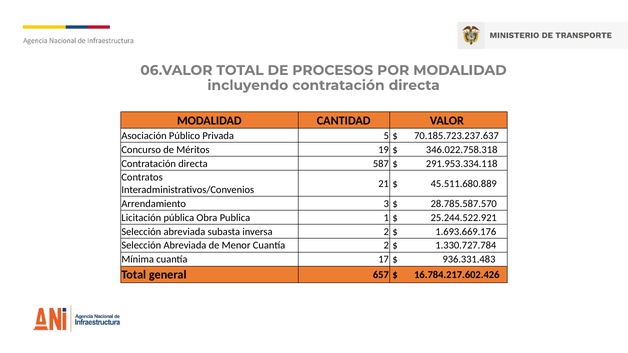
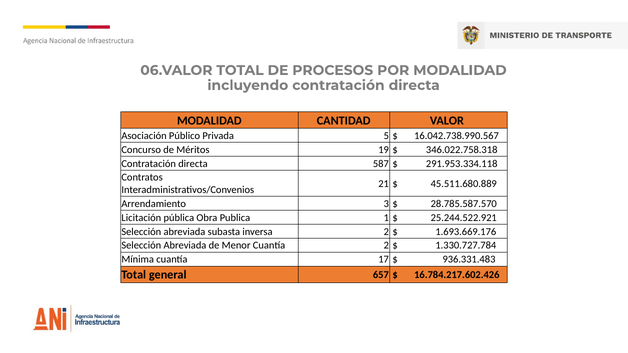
70.185.723.237.637: 70.185.723.237.637 -> 16.042.738.990.567
